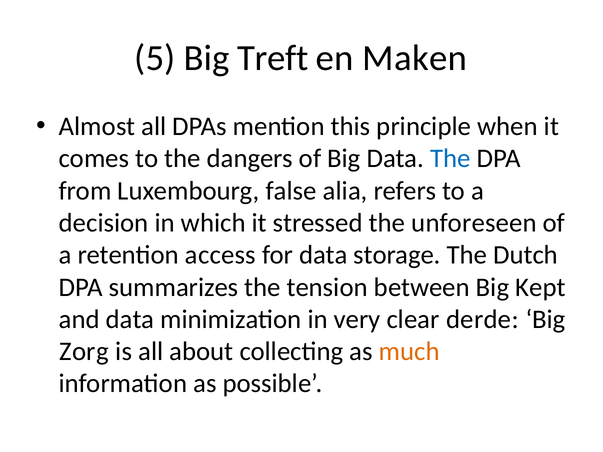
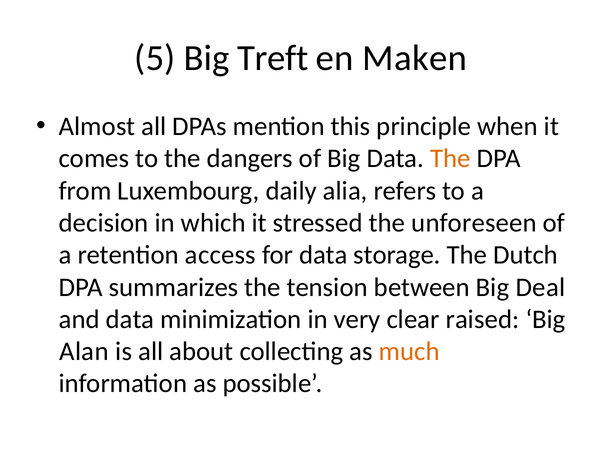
The at (450, 159) colour: blue -> orange
false: false -> daily
Kept: Kept -> Deal
derde: derde -> raised
Zorg: Zorg -> Alan
